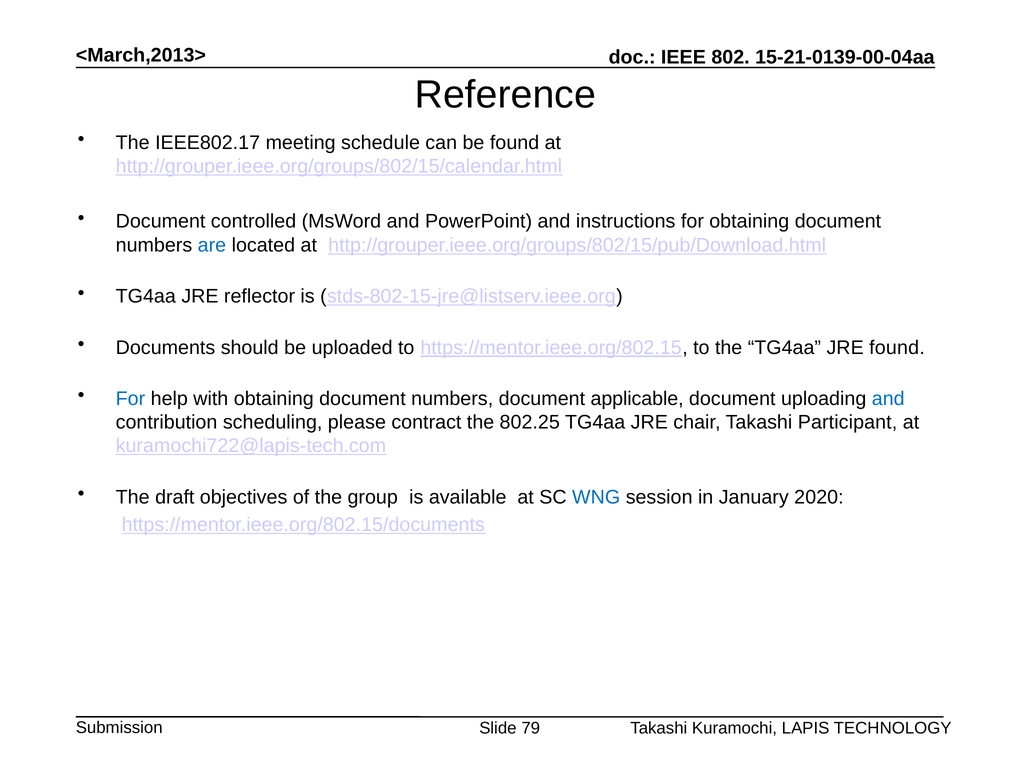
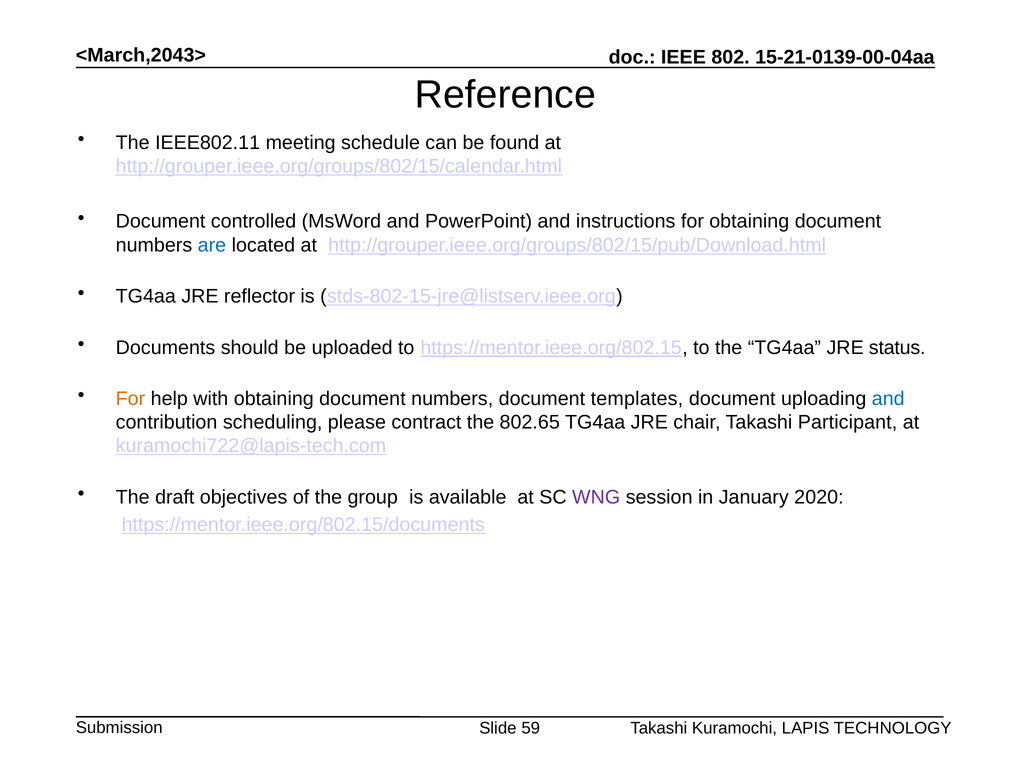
<March,2013>: <March,2013> -> <March,2043>
IEEE802.17: IEEE802.17 -> IEEE802.11
JRE found: found -> status
For at (130, 398) colour: blue -> orange
applicable: applicable -> templates
802.25: 802.25 -> 802.65
WNG colour: blue -> purple
79: 79 -> 59
